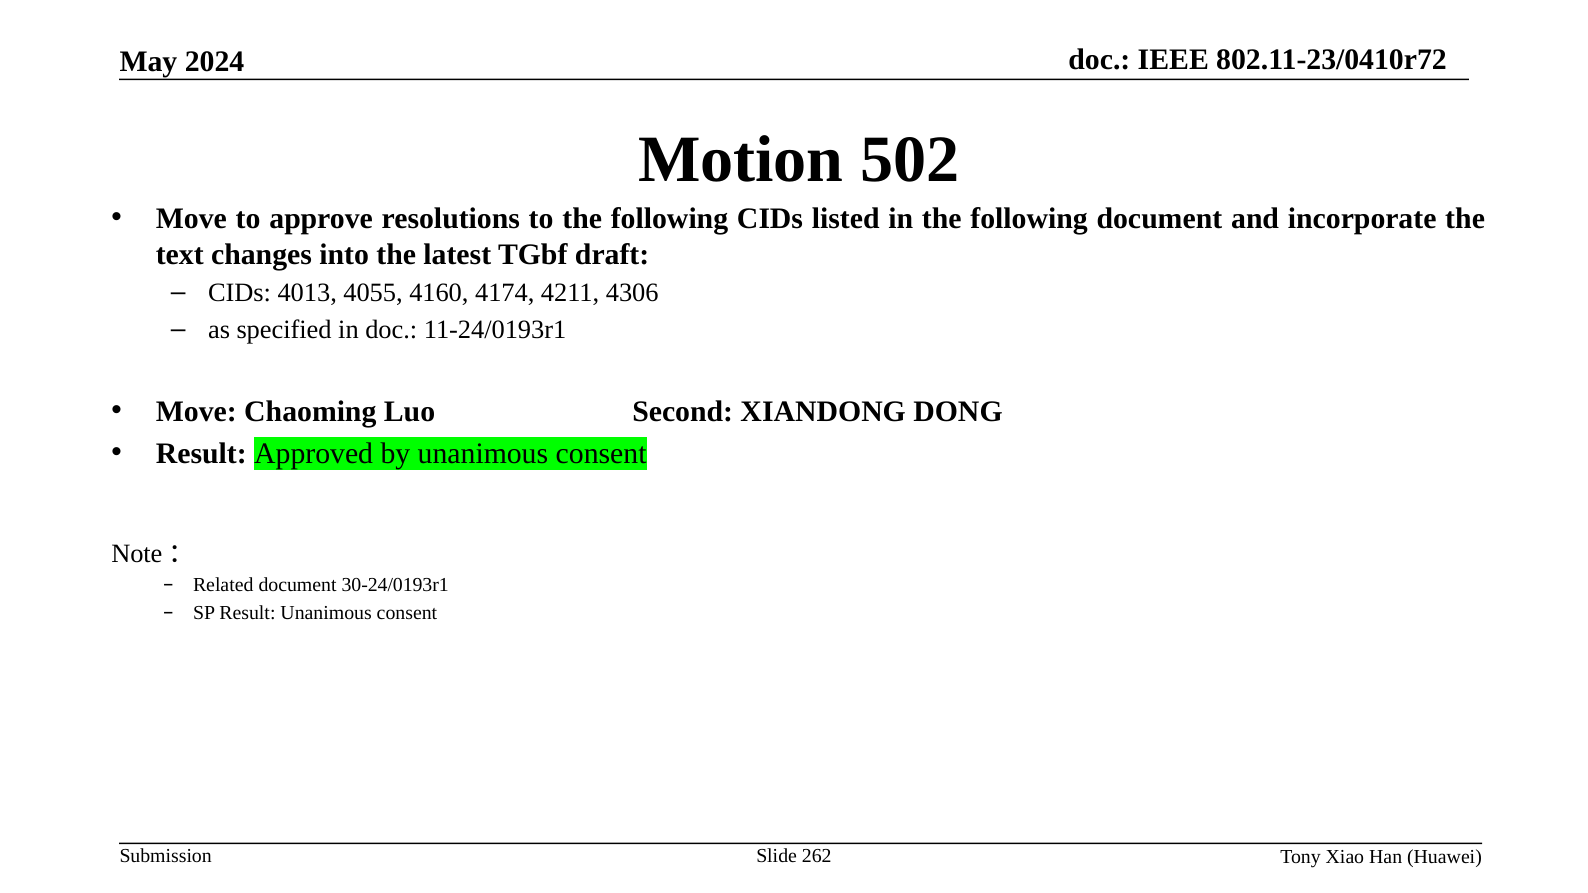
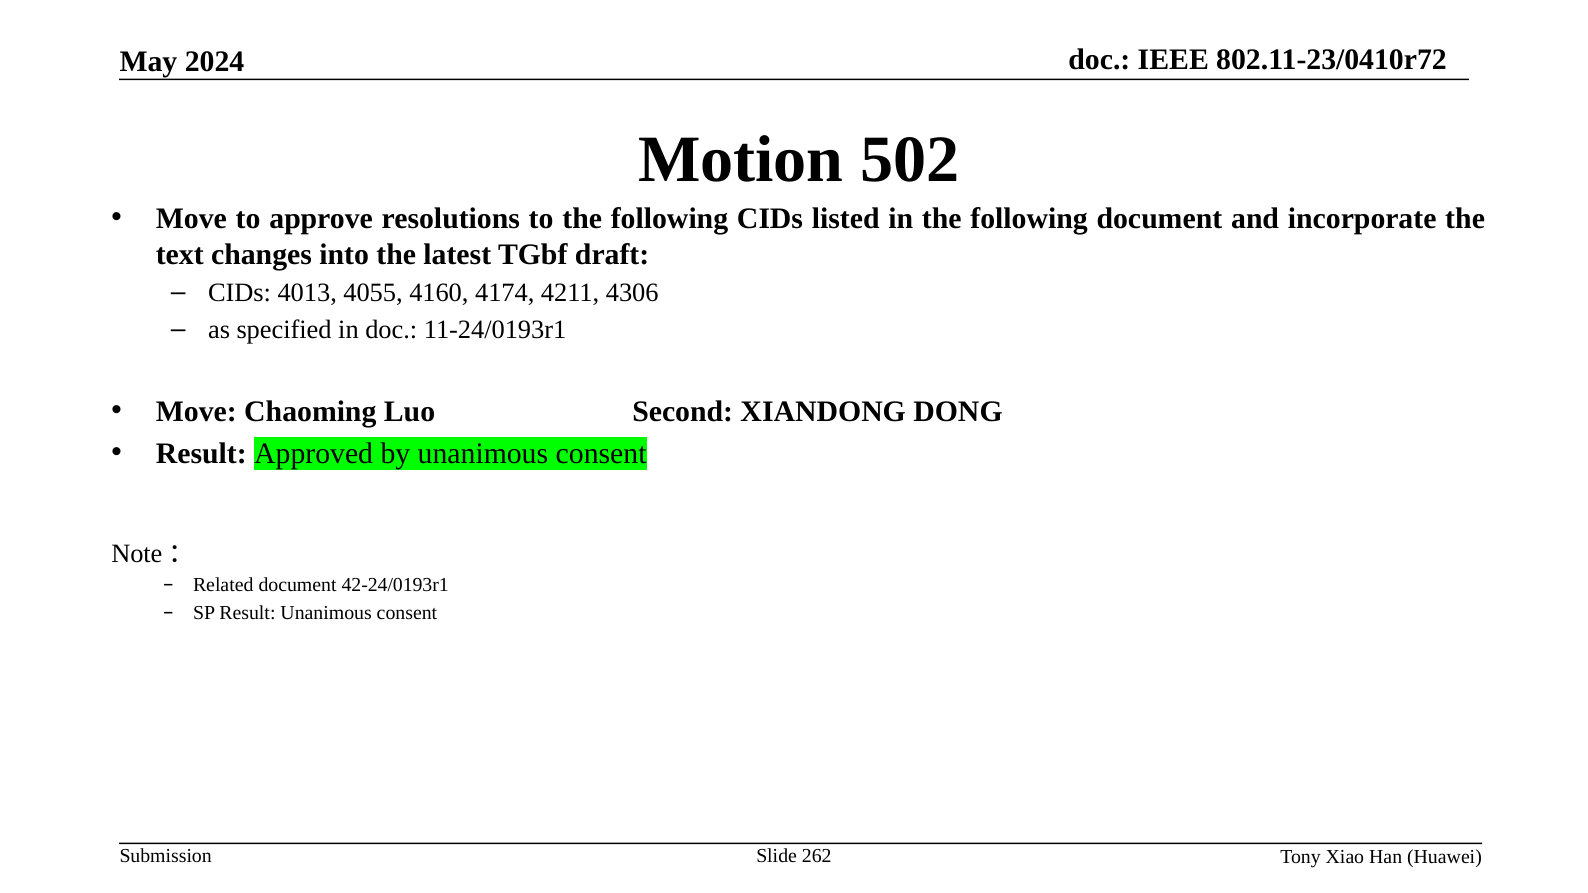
30-24/0193r1: 30-24/0193r1 -> 42-24/0193r1
